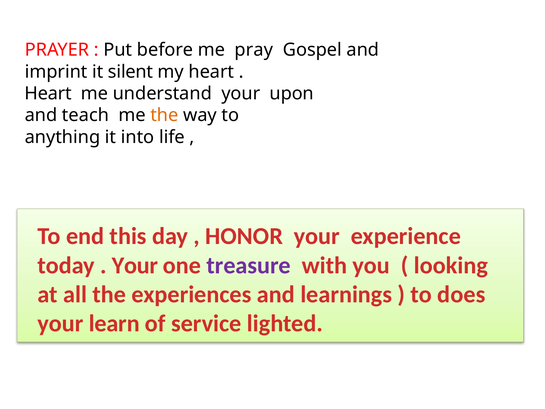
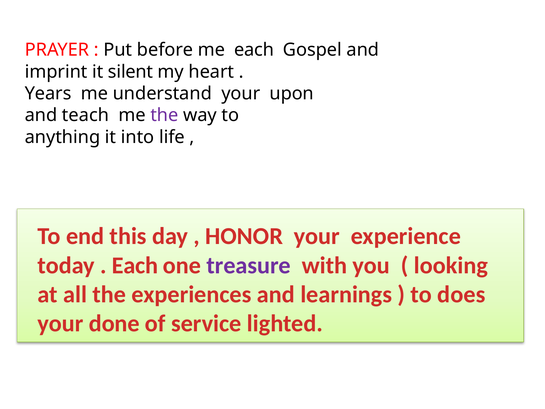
me pray: pray -> each
Heart at (48, 93): Heart -> Years
the at (164, 115) colour: orange -> purple
Your at (135, 265): Your -> Each
learn: learn -> done
